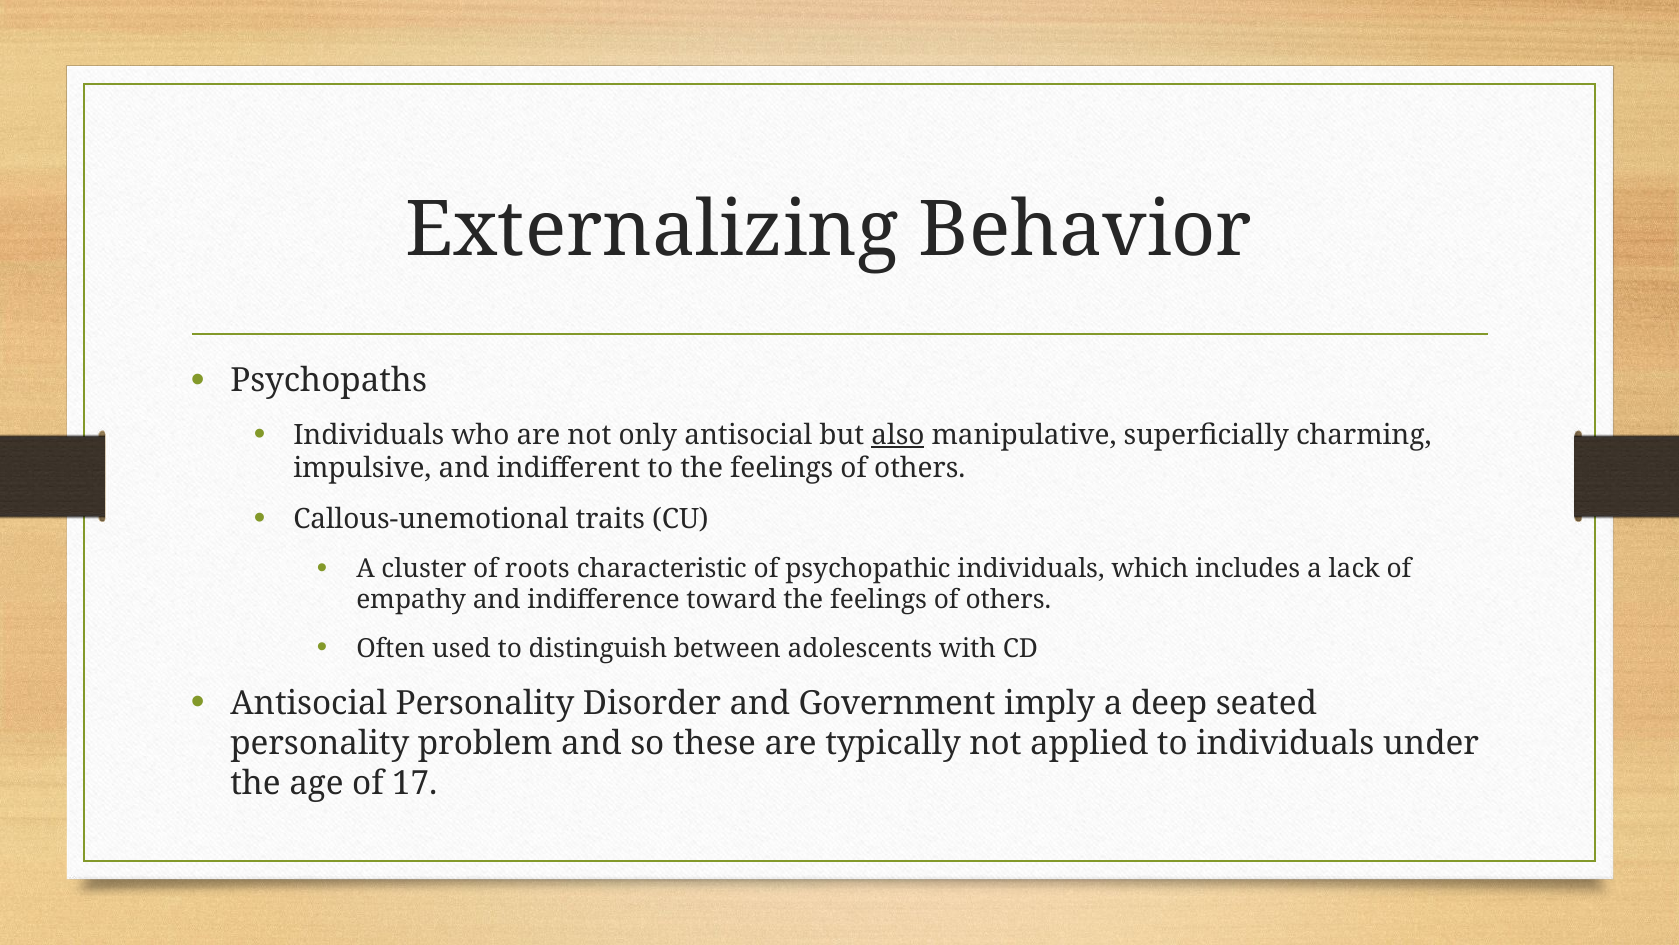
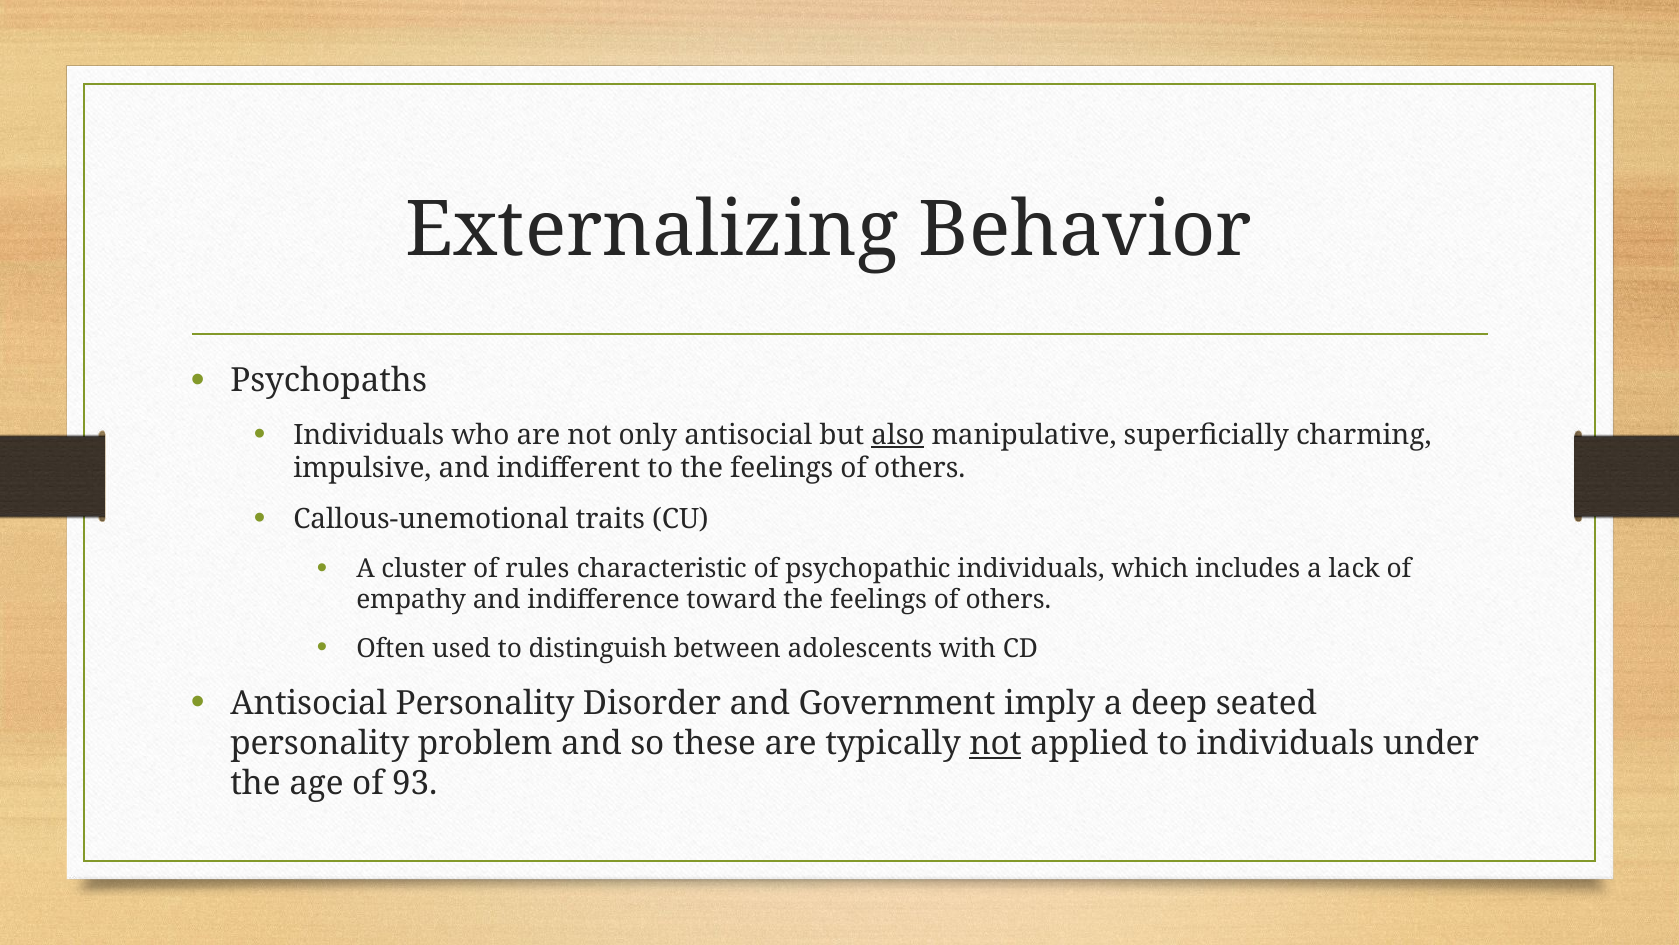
roots: roots -> rules
not at (995, 743) underline: none -> present
17: 17 -> 93
